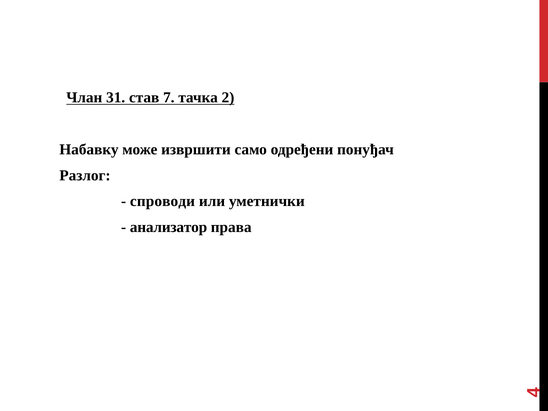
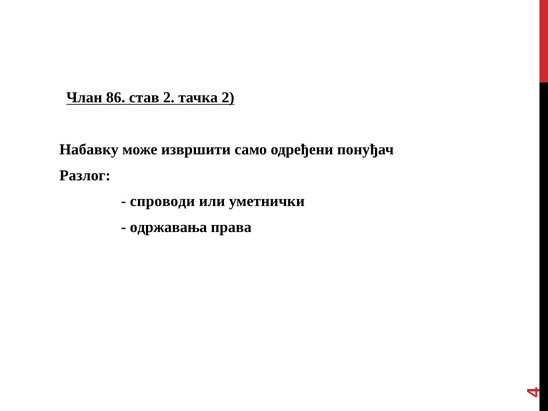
31: 31 -> 86
став 7: 7 -> 2
анализатор: анализатор -> одржавања
